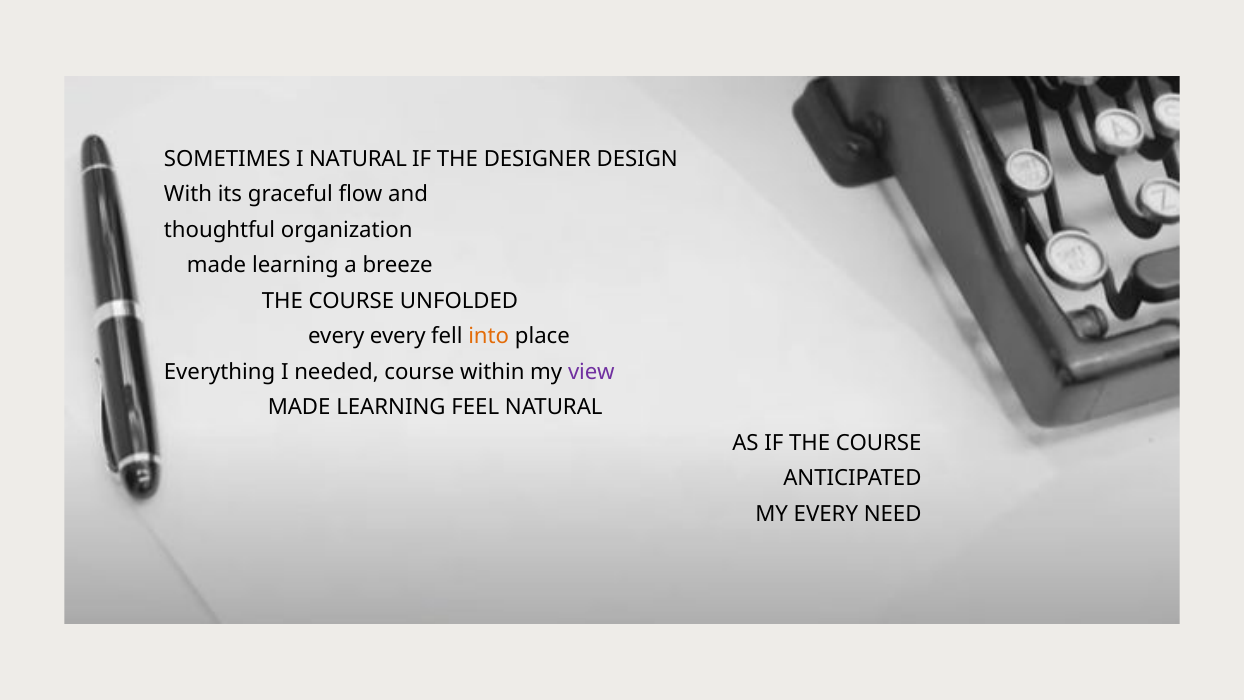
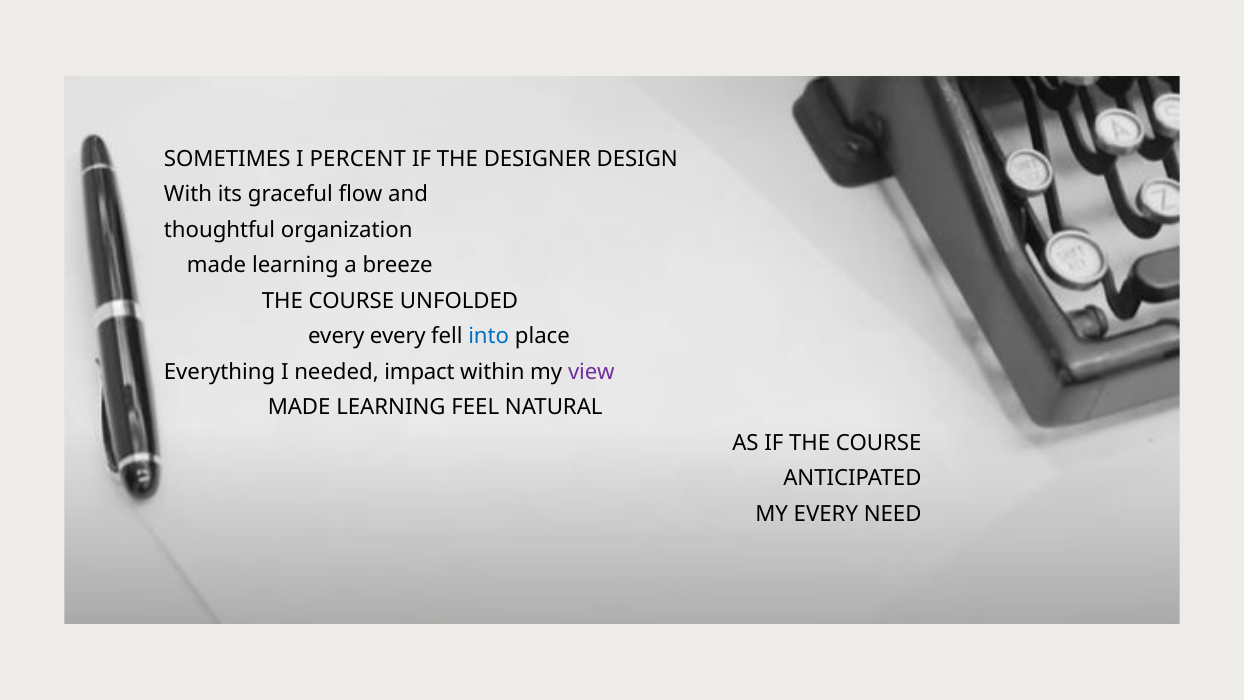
I NATURAL: NATURAL -> PERCENT
into colour: orange -> blue
needed course: course -> impact
